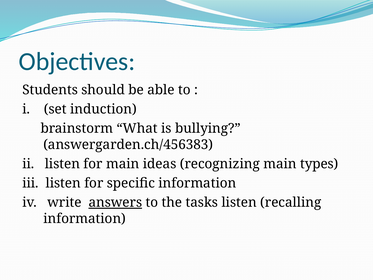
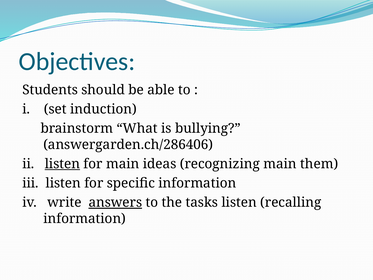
answergarden.ch/456383: answergarden.ch/456383 -> answergarden.ch/286406
listen at (62, 164) underline: none -> present
types: types -> them
